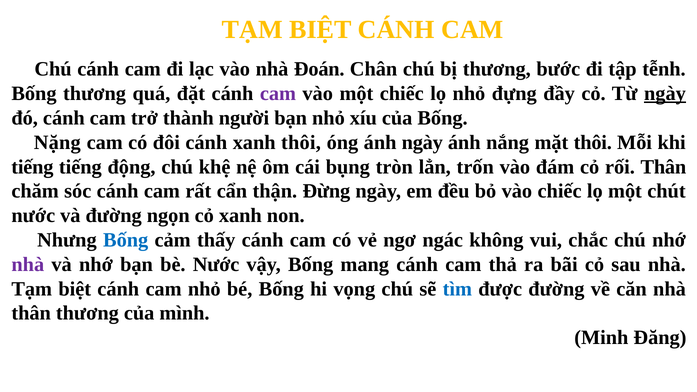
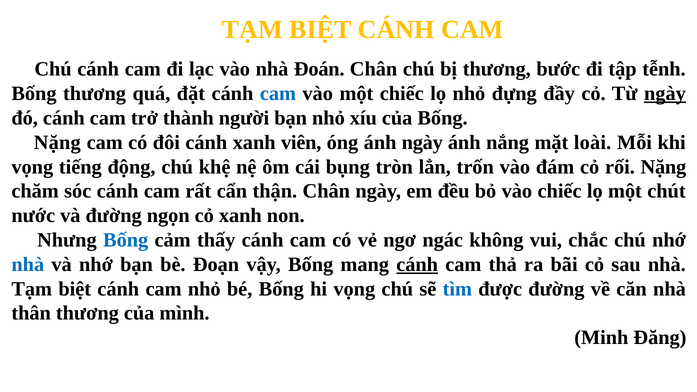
cam at (278, 94) colour: purple -> blue
xanh thôi: thôi -> viên
mặt thôi: thôi -> loài
tiếng at (32, 167): tiếng -> vọng
rối Thân: Thân -> Nặng
thận Đừng: Đừng -> Chân
nhà at (28, 264) colour: purple -> blue
bè Nước: Nước -> Đoạn
cánh at (417, 264) underline: none -> present
